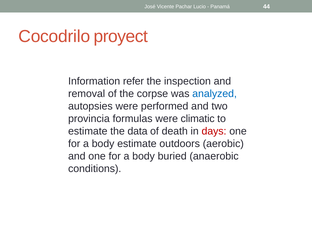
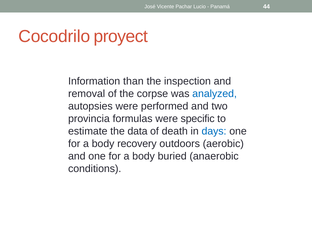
refer: refer -> than
climatic: climatic -> specific
days colour: red -> blue
body estimate: estimate -> recovery
